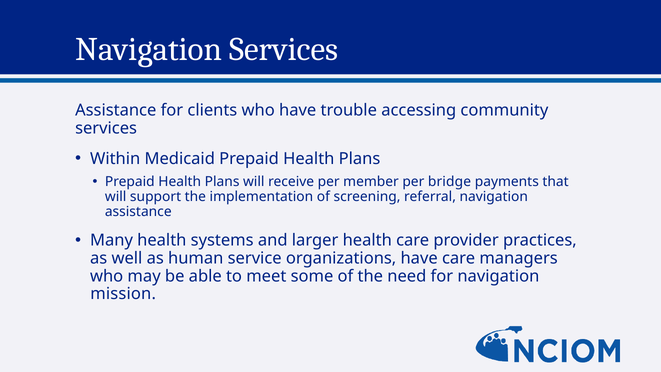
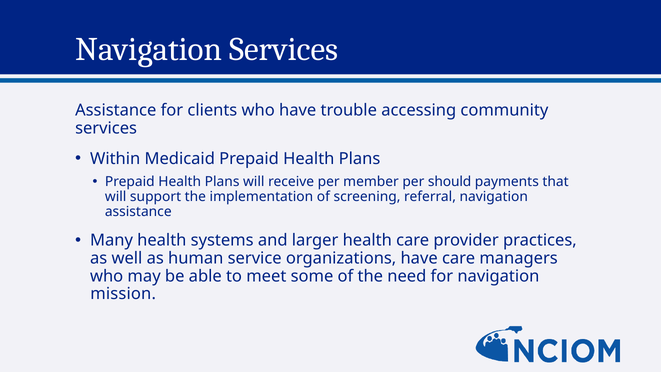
bridge: bridge -> should
